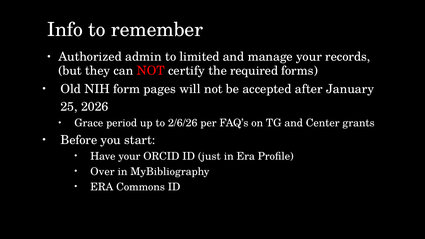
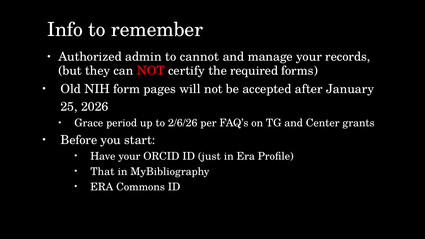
limited: limited -> cannot
Over: Over -> That
